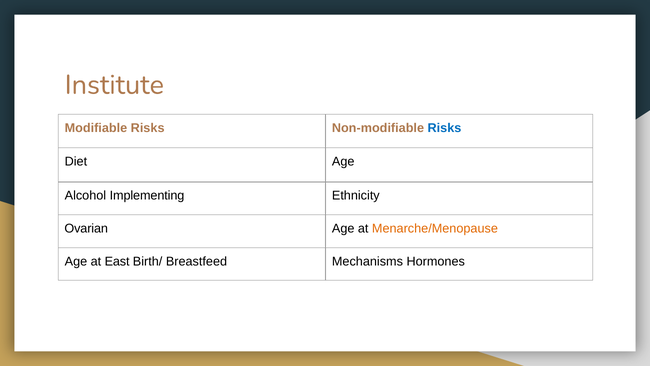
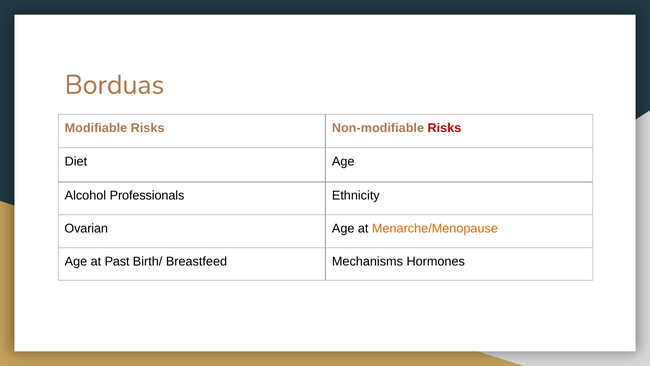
Institute: Institute -> Borduas
Risks at (444, 128) colour: blue -> red
Implementing: Implementing -> Professionals
East: East -> Past
